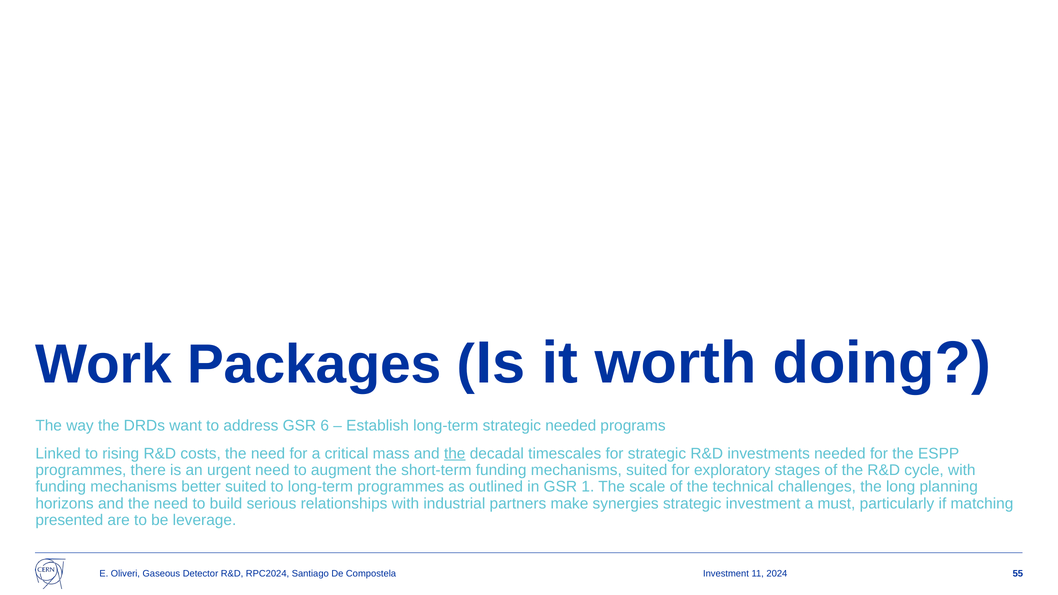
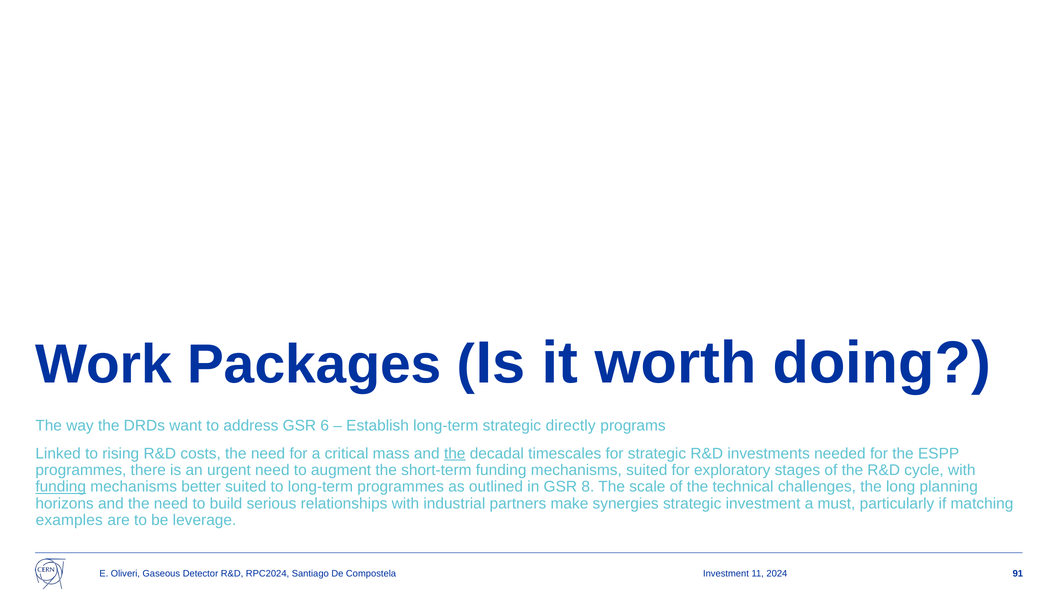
strategic needed: needed -> directly
funding at (61, 487) underline: none -> present
1: 1 -> 8
presented: presented -> examples
55: 55 -> 91
